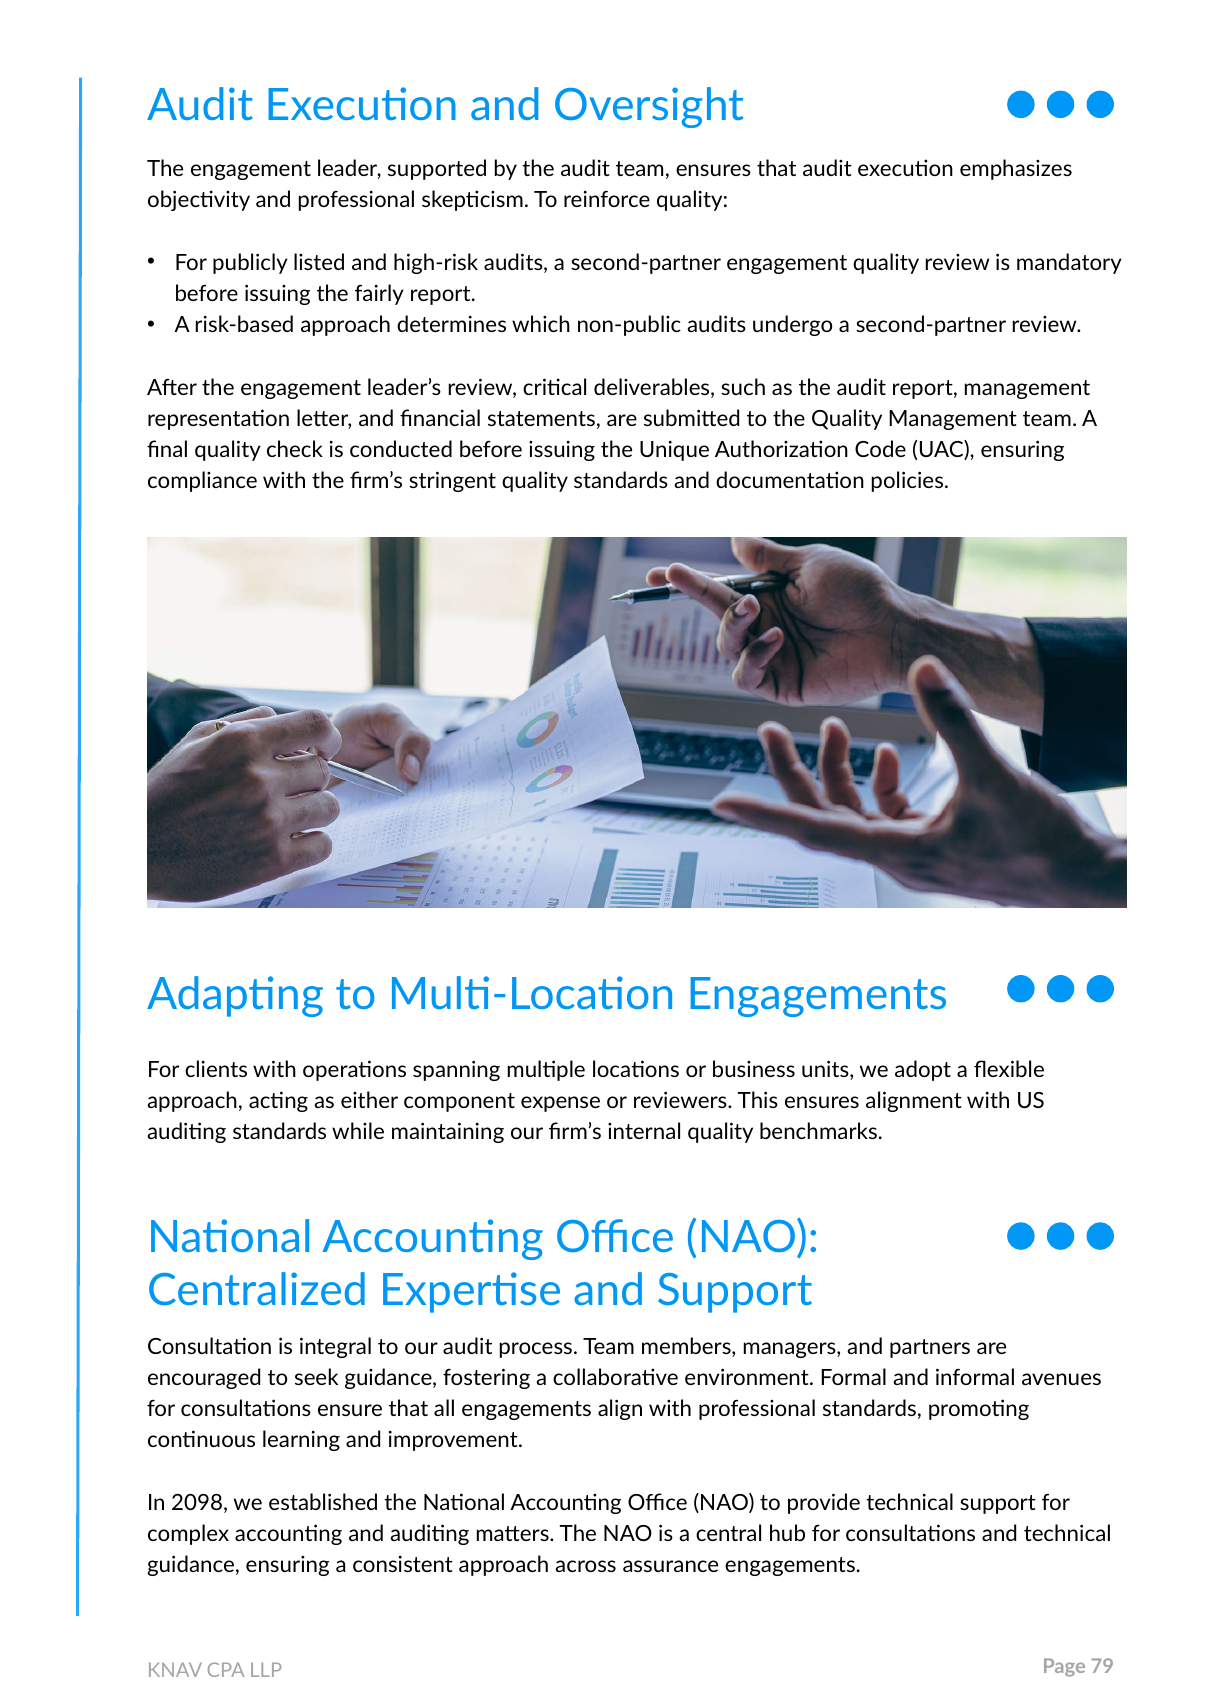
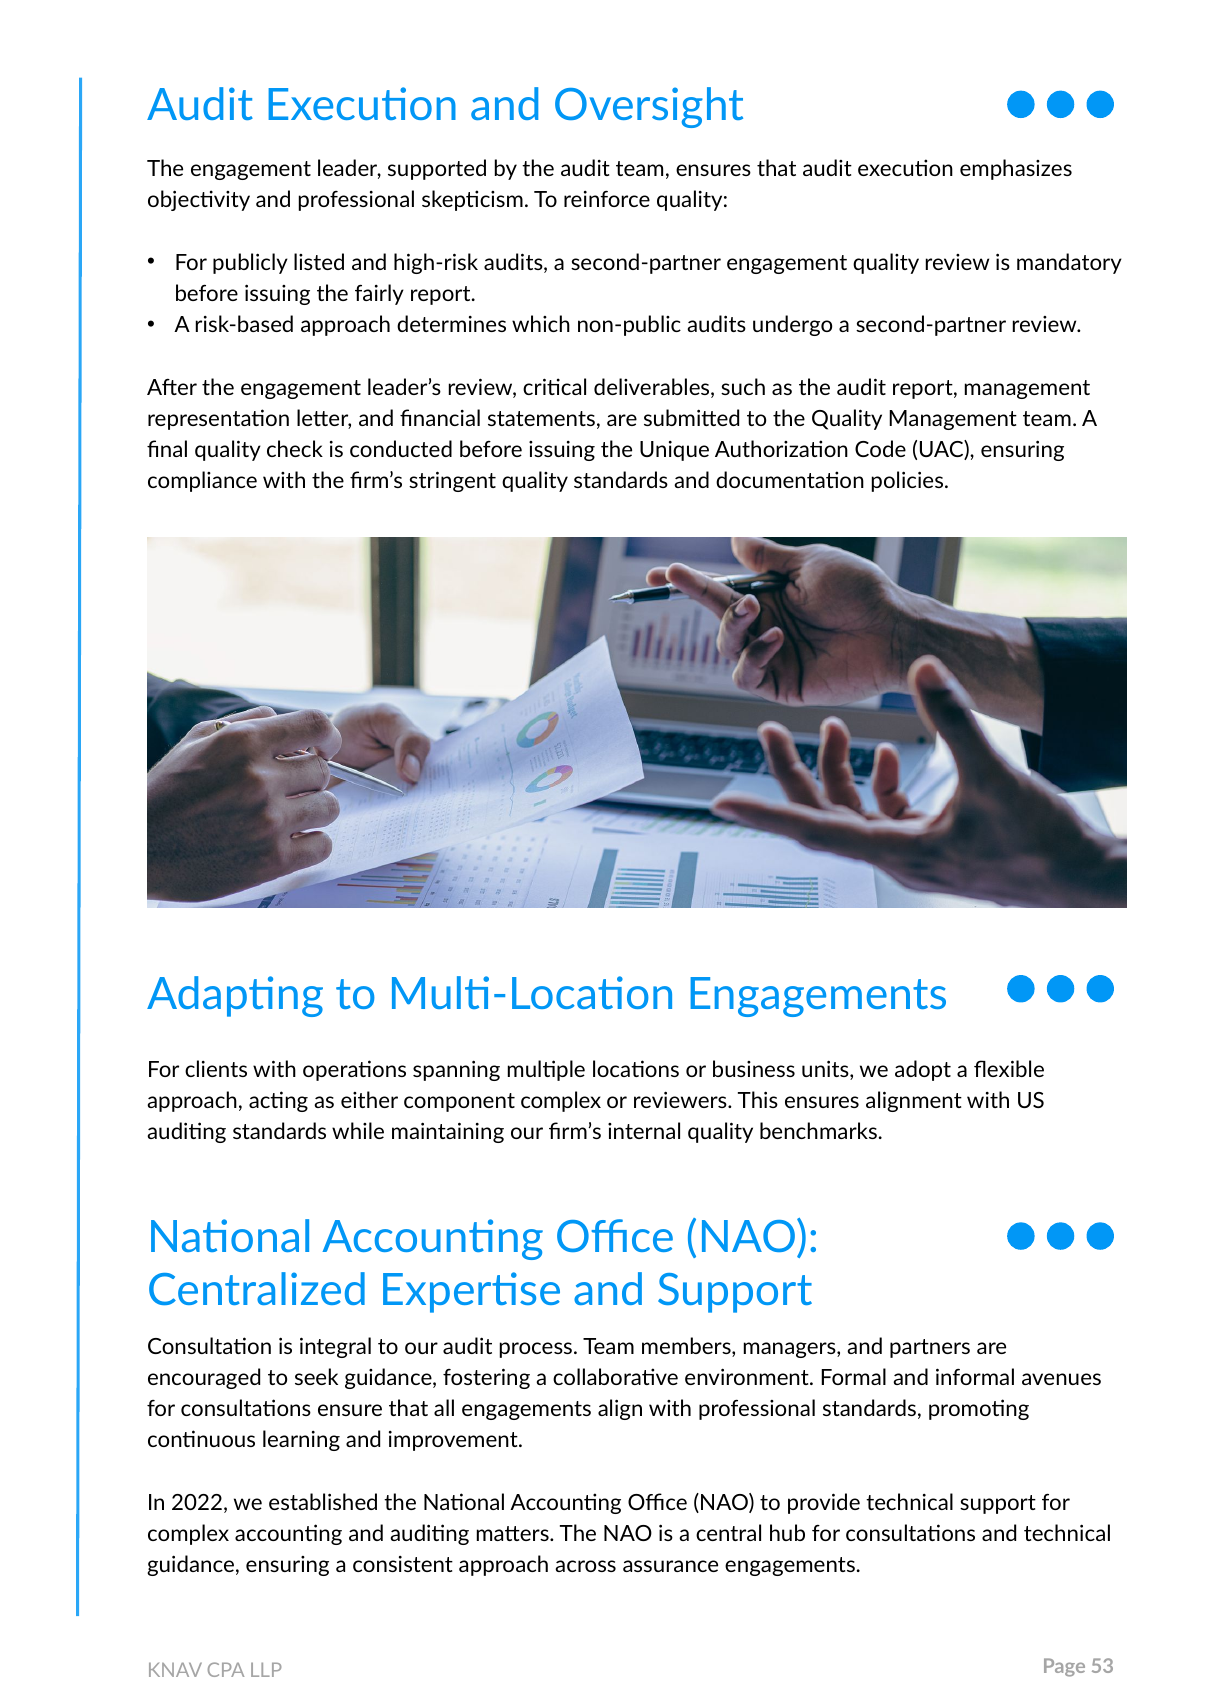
component expense: expense -> complex
2098: 2098 -> 2022
79: 79 -> 53
